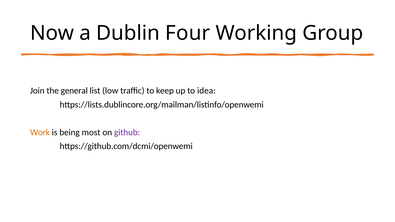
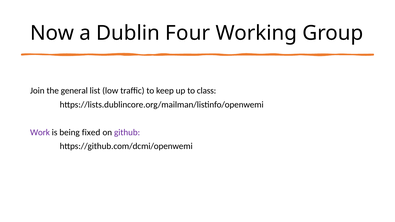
idea: idea -> class
Work colour: orange -> purple
most: most -> fixed
